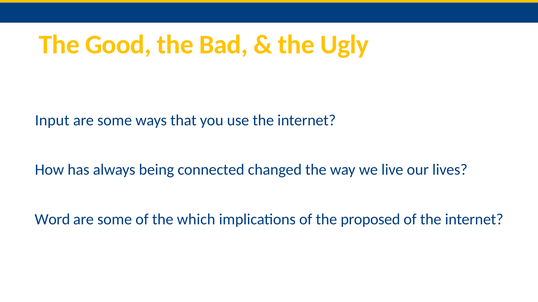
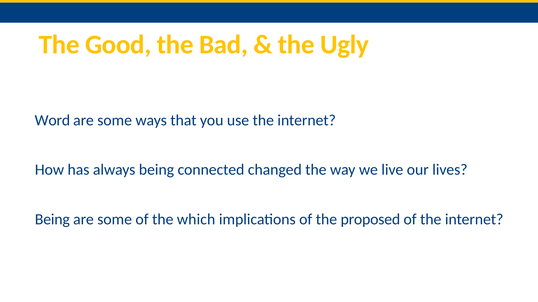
Input: Input -> Word
Word at (52, 220): Word -> Being
